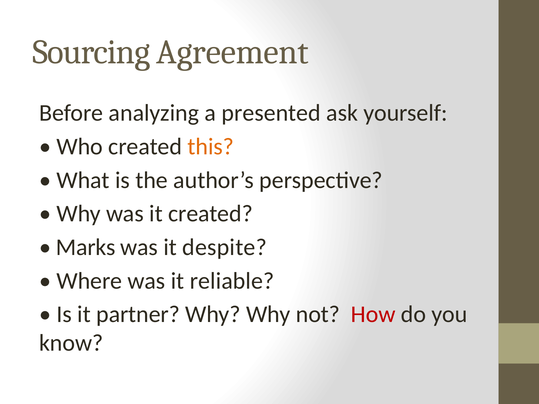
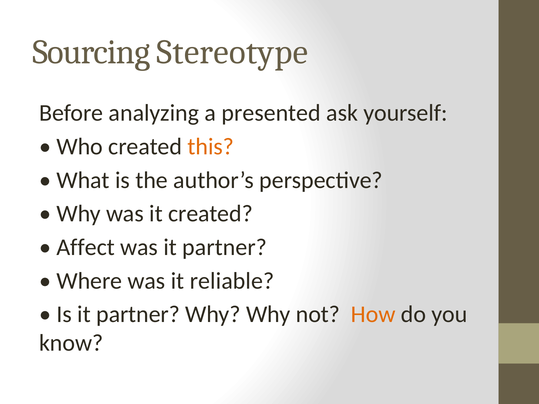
Agreement: Agreement -> Stereotype
Marks: Marks -> Affect
was it despite: despite -> partner
How colour: red -> orange
